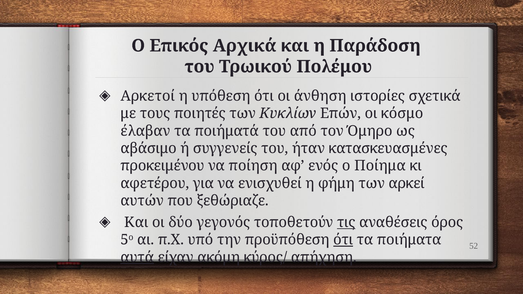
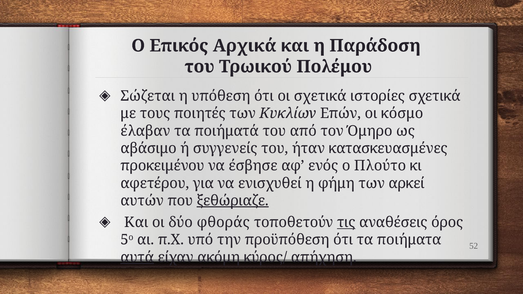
Αρκετοί: Αρκετοί -> Σώζεται
οι άνθηση: άνθηση -> σχετικά
ποίηση: ποίηση -> έσβησε
Ποίημα: Ποίημα -> Πλούτο
ξεθώριαζε underline: none -> present
γεγονός: γεγονός -> φθοράς
ότι at (343, 240) underline: present -> none
